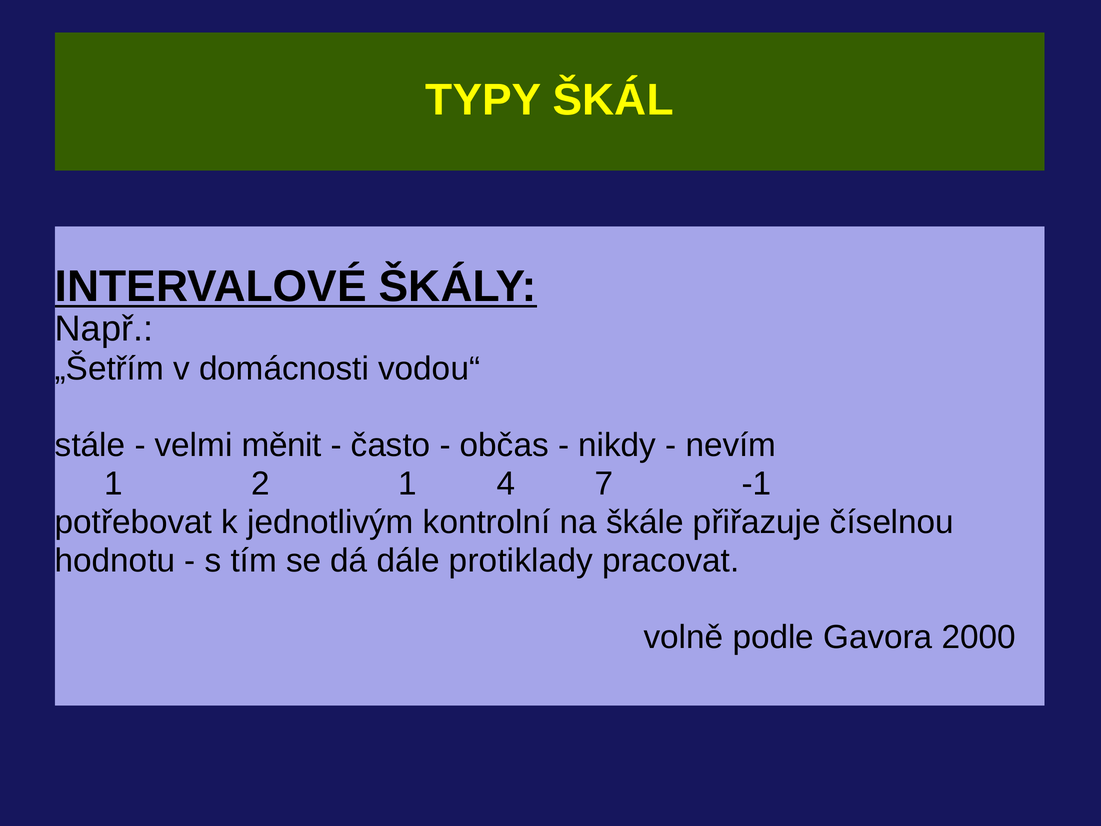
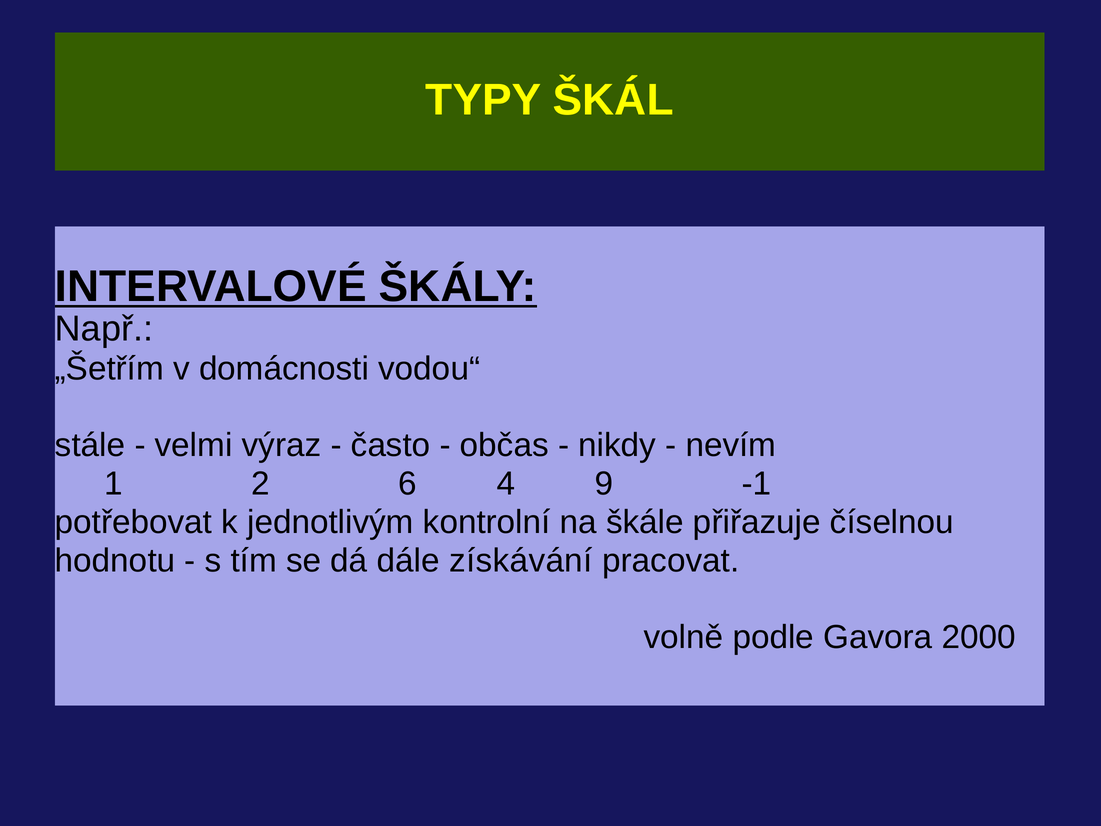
měnit: měnit -> výraz
2 1: 1 -> 6
7: 7 -> 9
protiklady: protiklady -> získávání
